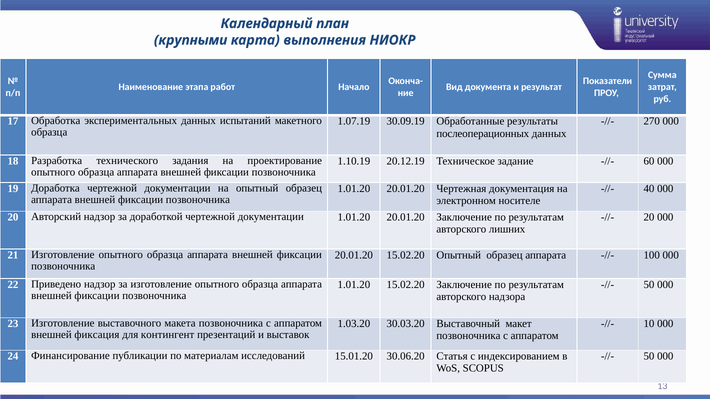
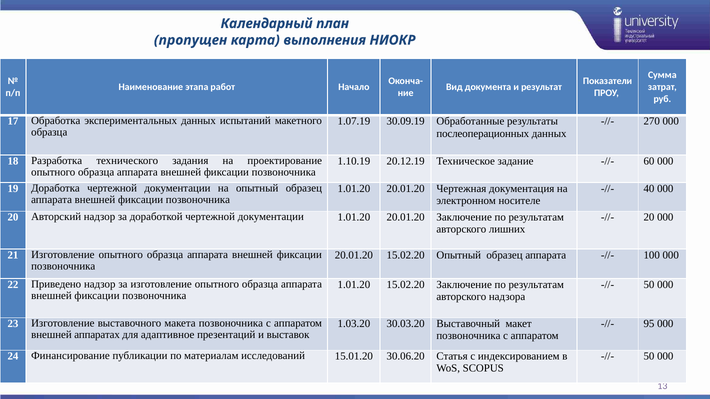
крупными: крупными -> пропущен
10: 10 -> 95
фиксация: фиксация -> аппаратах
контингент: контингент -> адаптивное
